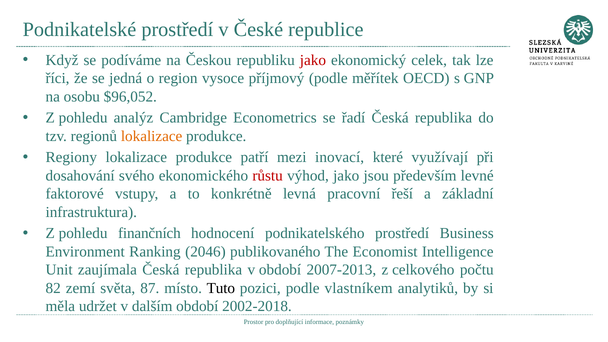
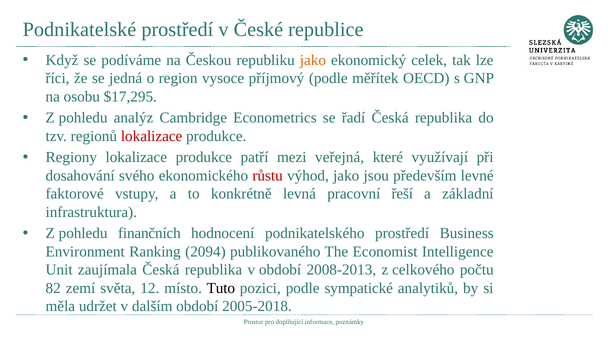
jako at (313, 60) colour: red -> orange
$96,052: $96,052 -> $17,295
lokalizace at (152, 136) colour: orange -> red
inovací: inovací -> veřejná
2046: 2046 -> 2094
2007-2013: 2007-2013 -> 2008-2013
87: 87 -> 12
vlastníkem: vlastníkem -> sympatické
2002-2018: 2002-2018 -> 2005-2018
